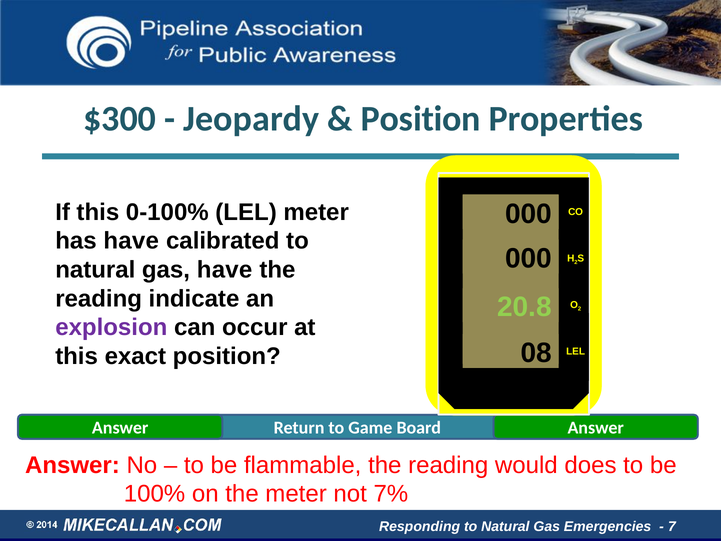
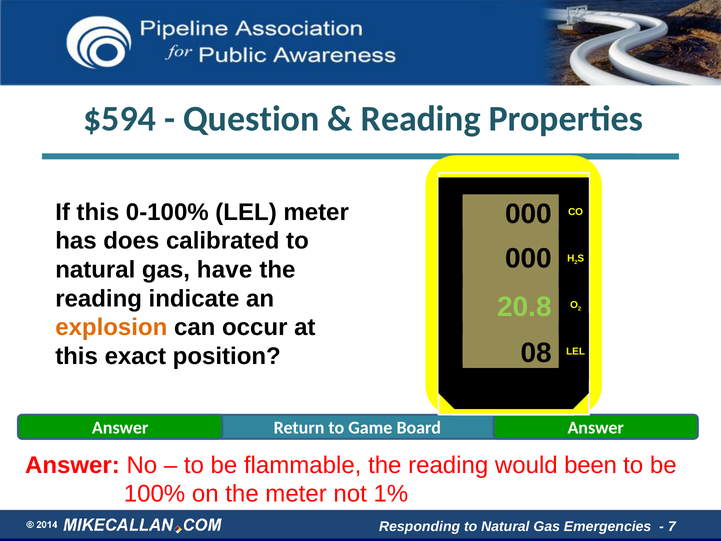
$300: $300 -> $594
Jeopardy: Jeopardy -> Question
Position at (421, 119): Position -> Reading
has have: have -> does
explosion colour: purple -> orange
does: does -> been
7%: 7% -> 1%
